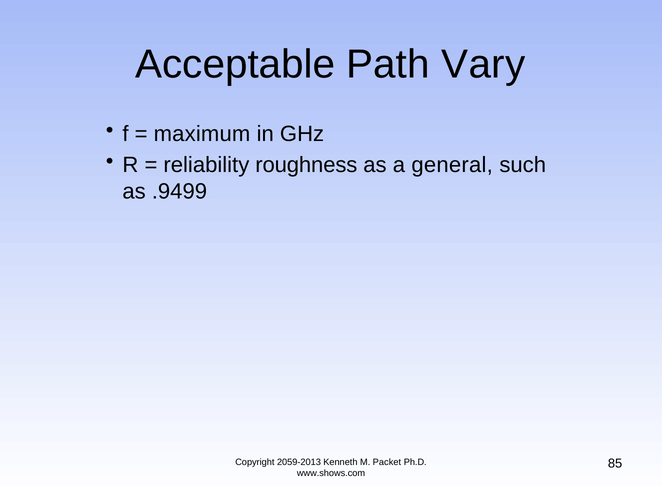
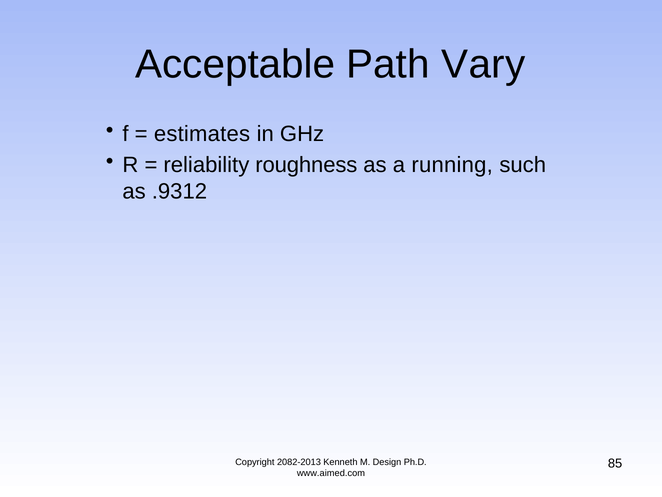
maximum: maximum -> estimates
general: general -> running
.9499: .9499 -> .9312
2059-2013: 2059-2013 -> 2082-2013
Packet: Packet -> Design
www.shows.com: www.shows.com -> www.aimed.com
